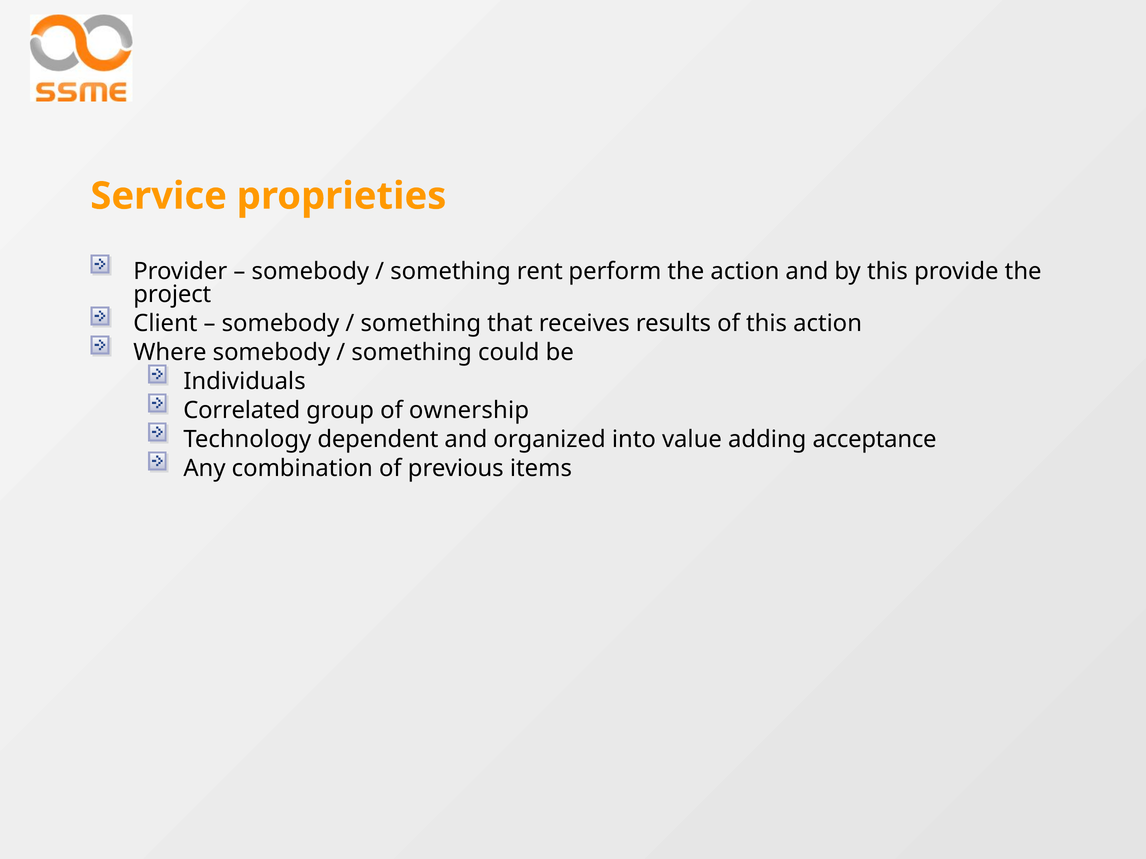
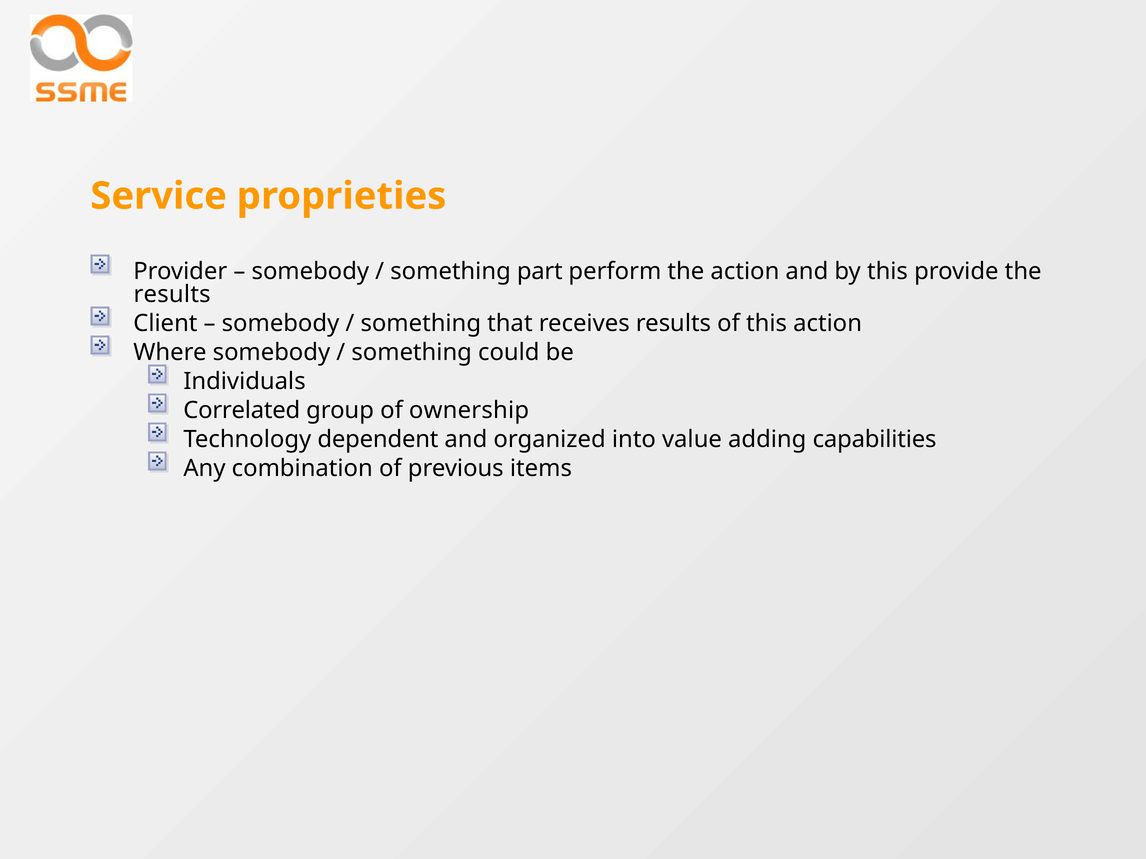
rent: rent -> part
project at (172, 295): project -> results
acceptance: acceptance -> capabilities
